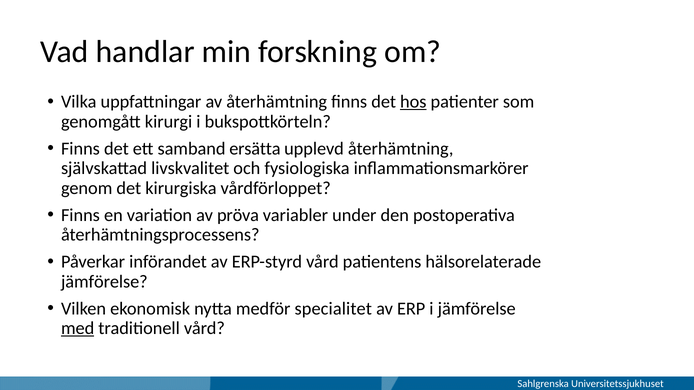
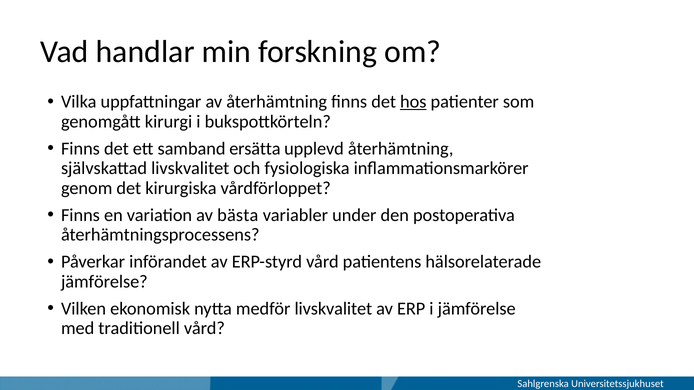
pröva: pröva -> bästa
medför specialitet: specialitet -> livskvalitet
med underline: present -> none
